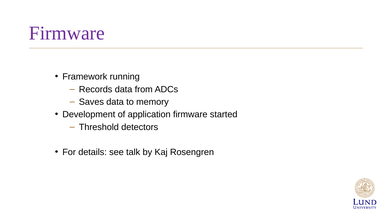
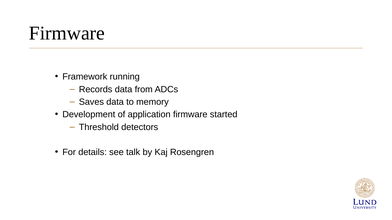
Firmware at (67, 33) colour: purple -> black
